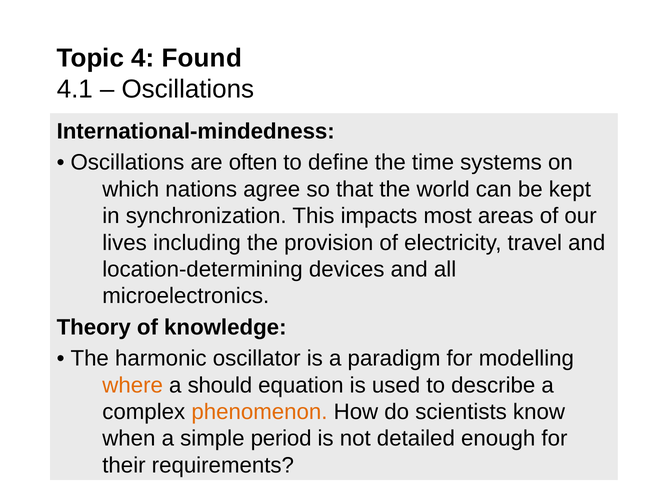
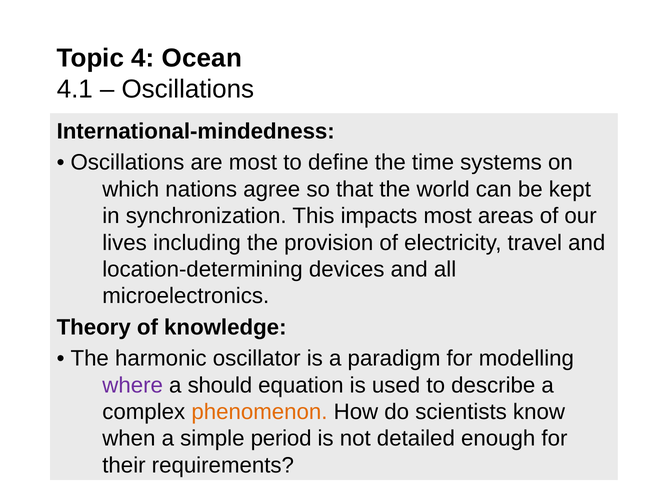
Found: Found -> Ocean
are often: often -> most
where colour: orange -> purple
